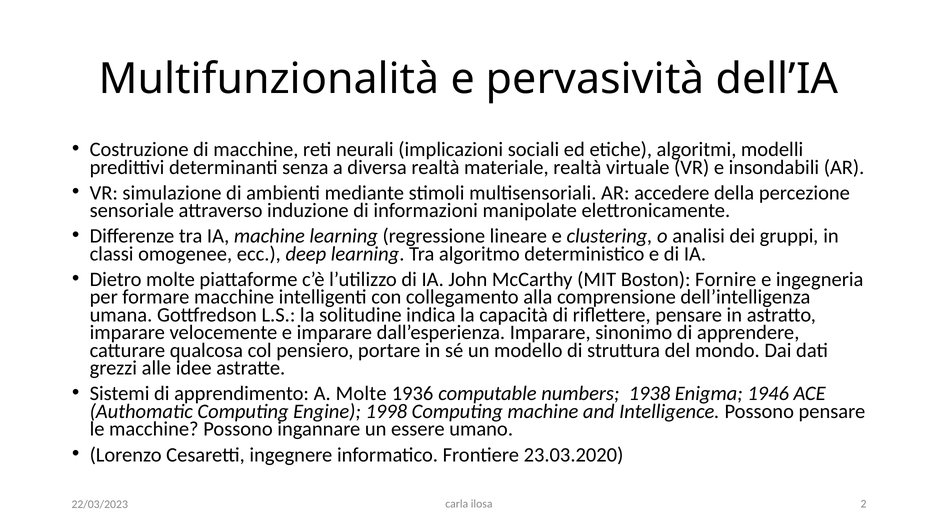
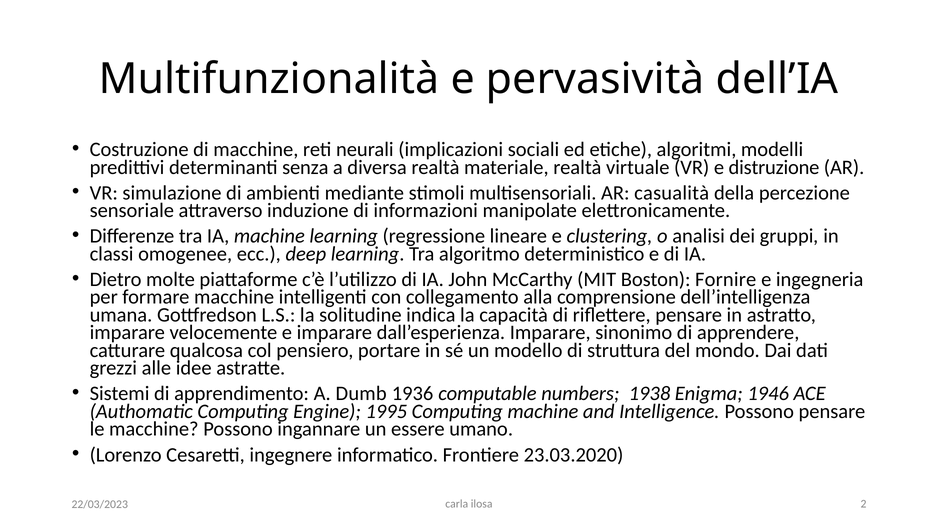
insondabili: insondabili -> distruzione
accedere: accedere -> casualità
A Molte: Molte -> Dumb
1998: 1998 -> 1995
